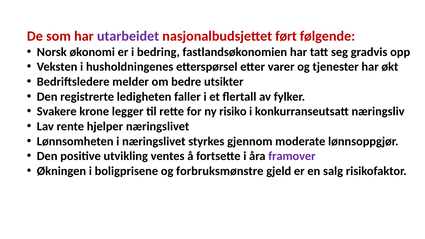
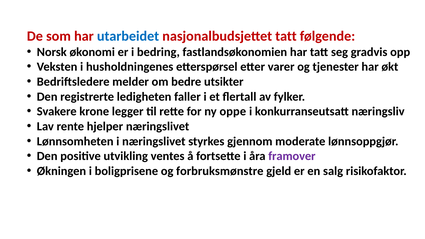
utarbeidet colour: purple -> blue
nasjonalbudsjettet ført: ført -> tatt
risiko: risiko -> oppe
